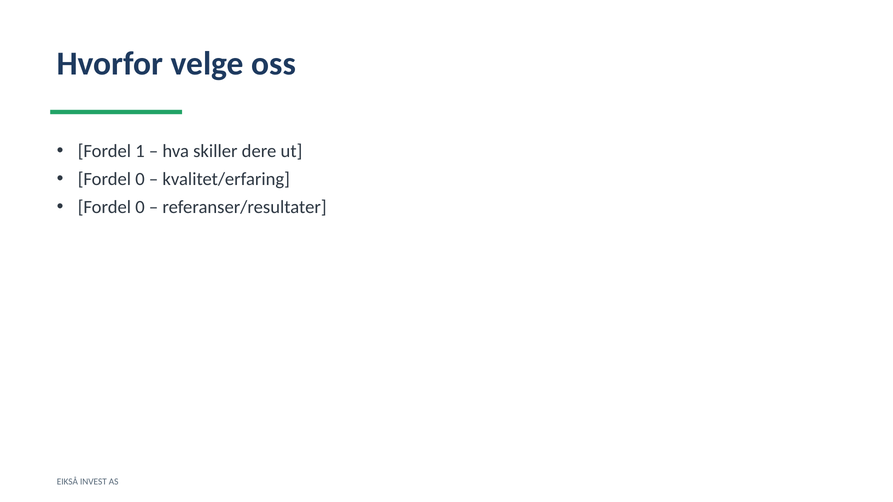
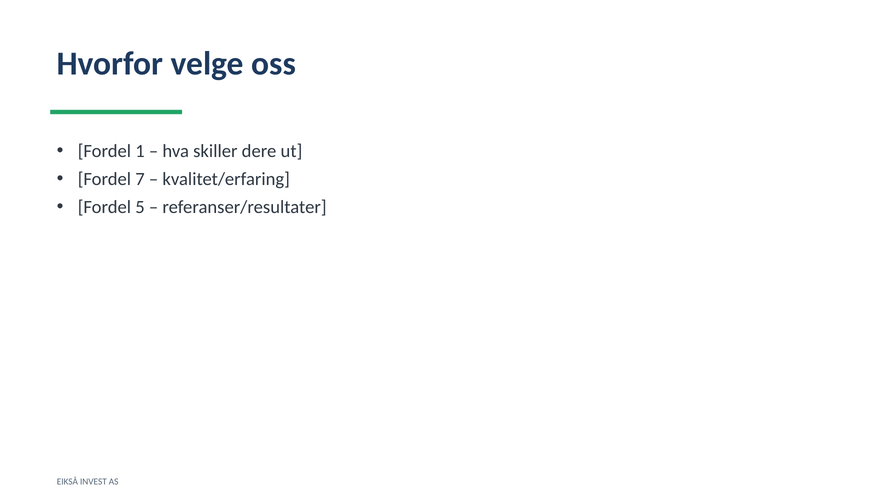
0 at (140, 179): 0 -> 7
0 at (140, 207): 0 -> 5
